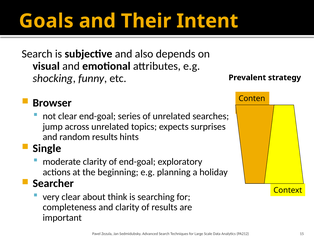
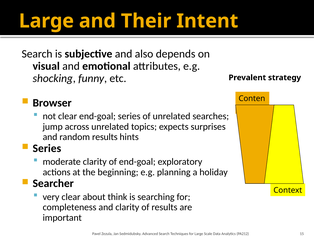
Goals at (46, 21): Goals -> Large
Single at (47, 148): Single -> Series
